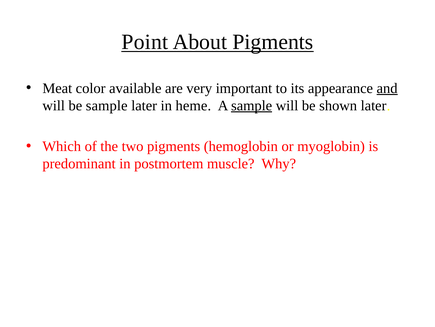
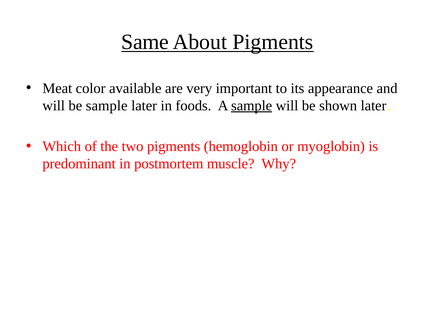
Point: Point -> Same
and underline: present -> none
heme: heme -> foods
